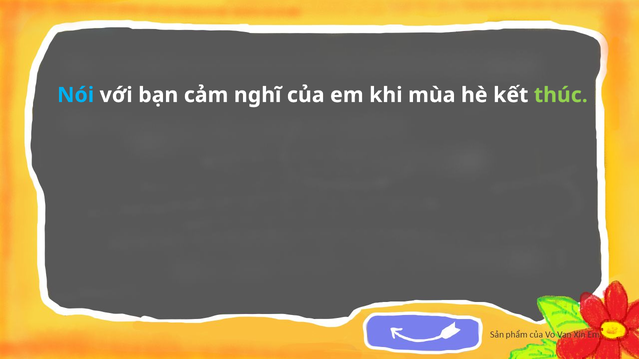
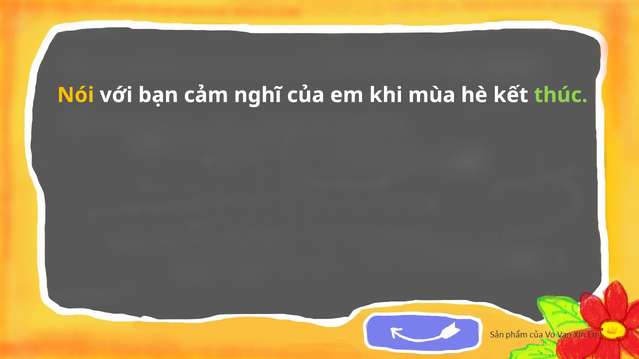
Nói colour: light blue -> yellow
